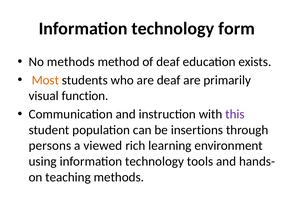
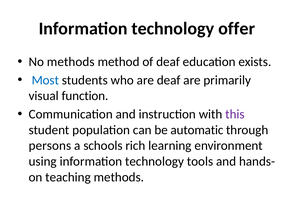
form: form -> offer
Most colour: orange -> blue
insertions: insertions -> automatic
viewed: viewed -> schools
